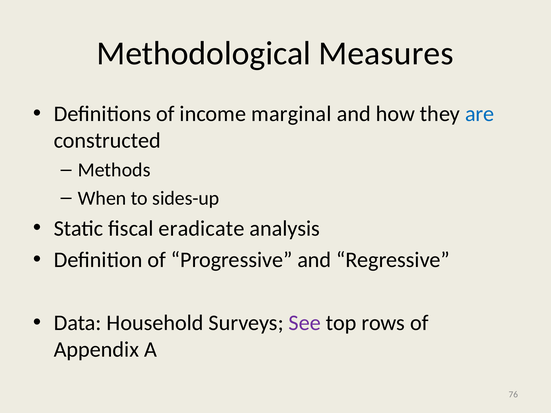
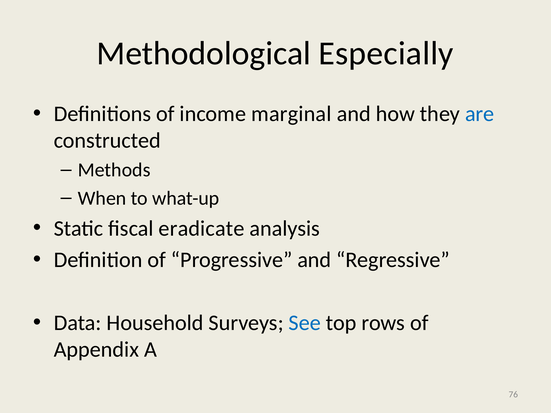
Measures: Measures -> Especially
sides-up: sides-up -> what-up
See colour: purple -> blue
